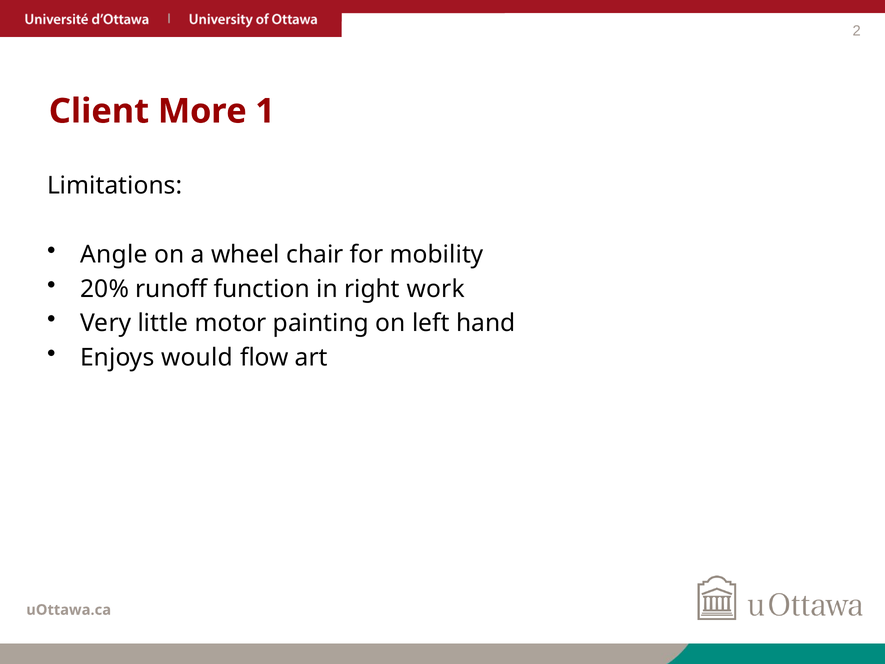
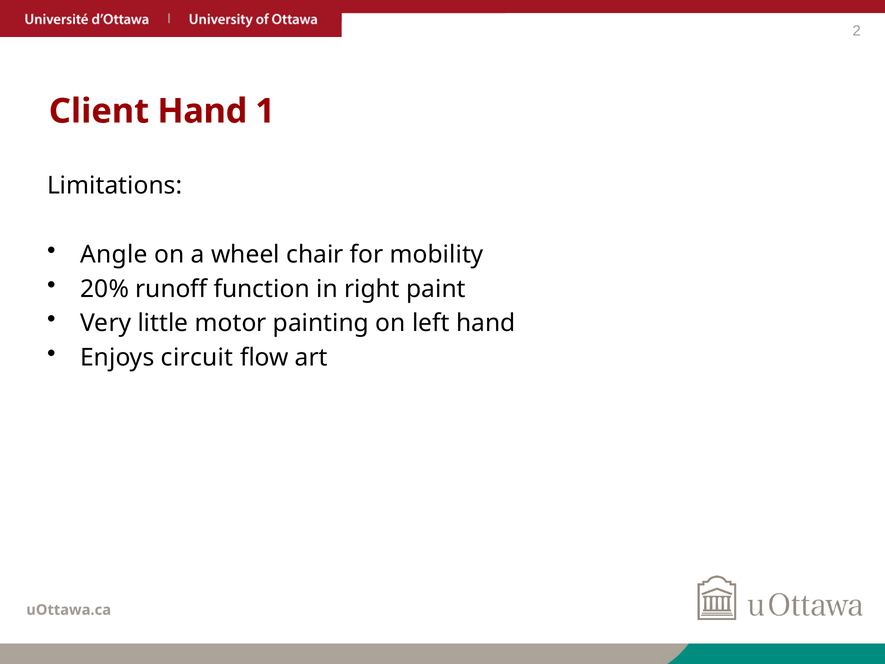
Client More: More -> Hand
work: work -> paint
would: would -> circuit
